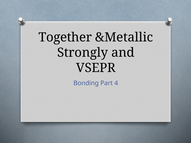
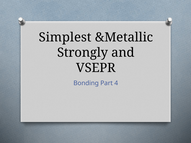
Together: Together -> Simplest
